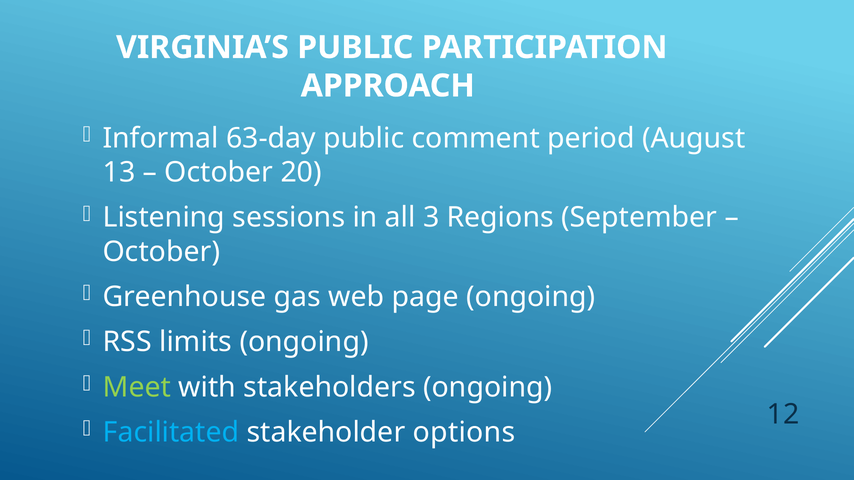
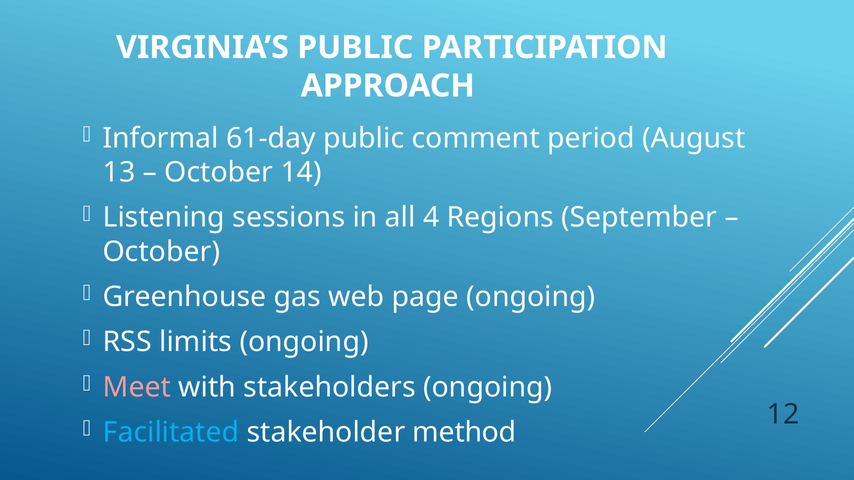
63-day: 63-day -> 61-day
20: 20 -> 14
3: 3 -> 4
Meet colour: light green -> pink
options: options -> method
